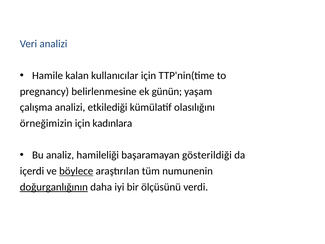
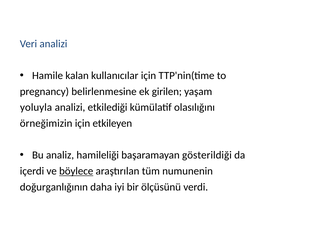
günün: günün -> girilen
çalışma: çalışma -> yoluyla
kadınlara: kadınlara -> etkileyen
doğurganlığının underline: present -> none
